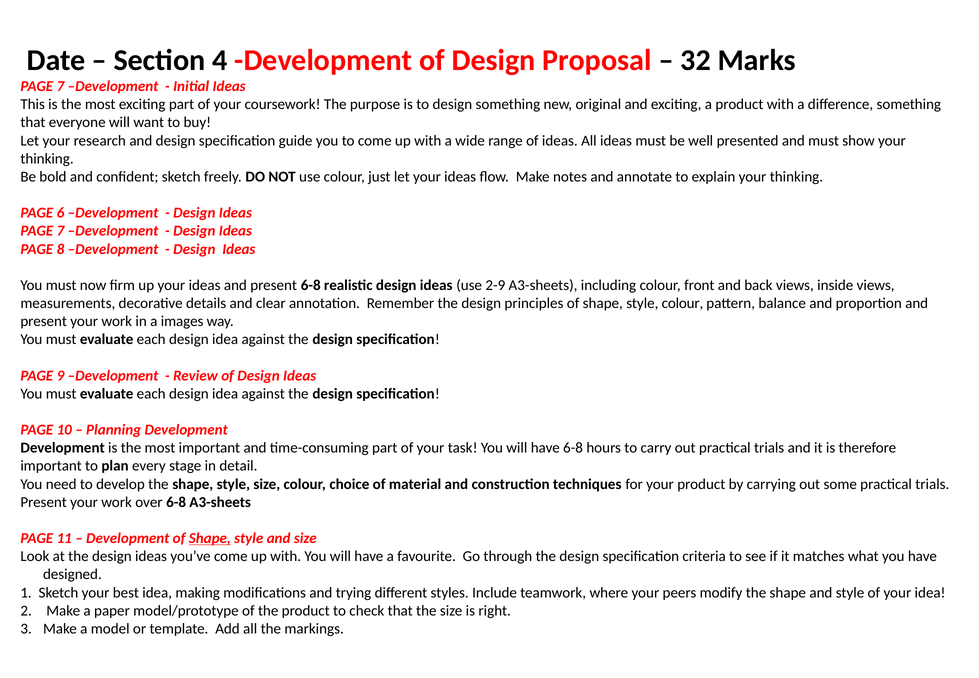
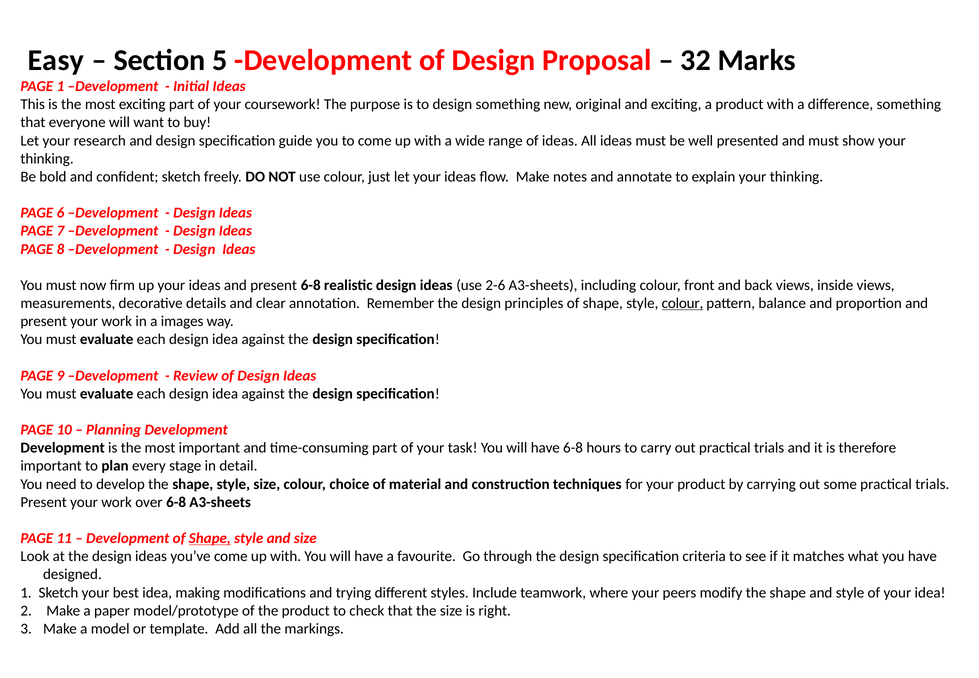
Date: Date -> Easy
4: 4 -> 5
7 at (60, 86): 7 -> 1
2-9: 2-9 -> 2-6
colour at (682, 303) underline: none -> present
